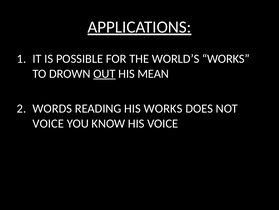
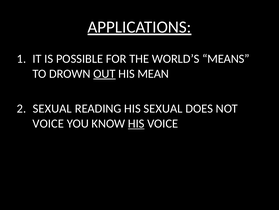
WORLD’S WORKS: WORKS -> MEANS
WORDS at (52, 108): WORDS -> SEXUAL
HIS WORKS: WORKS -> SEXUAL
HIS at (136, 123) underline: none -> present
